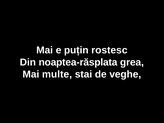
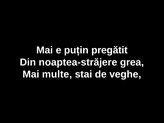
rostesc: rostesc -> pregătit
noaptea-răsplata: noaptea-răsplata -> noaptea-străjere
